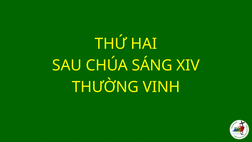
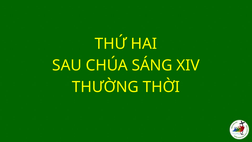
VINH: VINH -> THỜI
